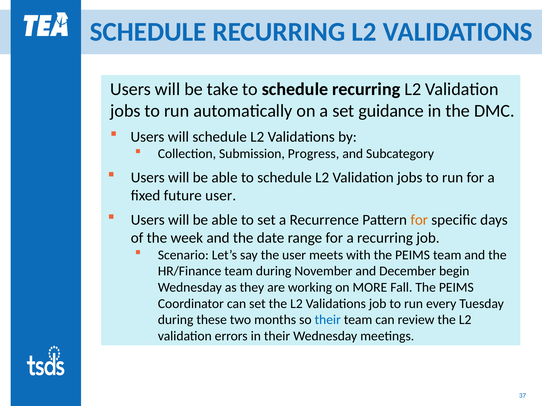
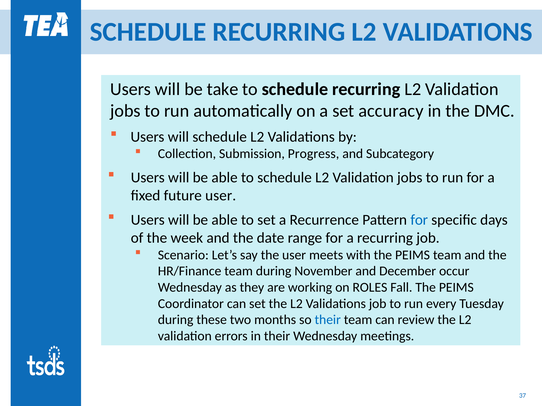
guidance: guidance -> accuracy
for at (419, 220) colour: orange -> blue
begin: begin -> occur
MORE: MORE -> ROLES
